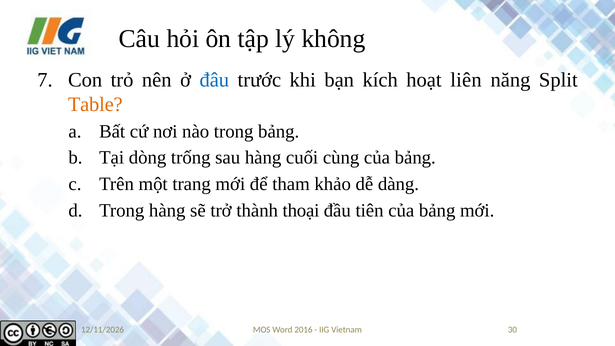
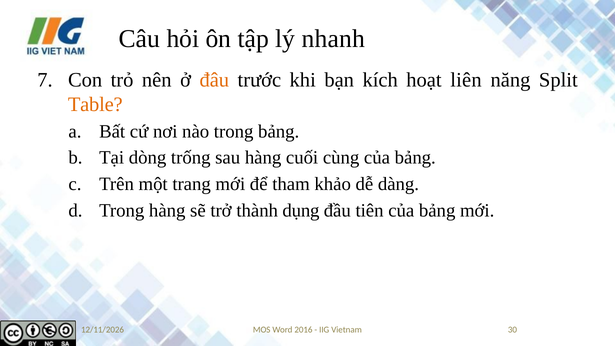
không: không -> nhanh
đâu colour: blue -> orange
thoại: thoại -> dụng
